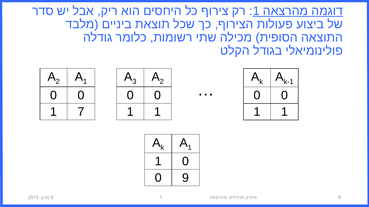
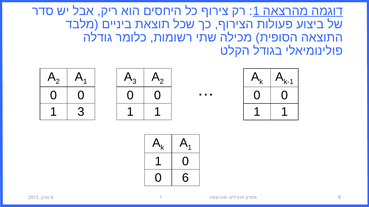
1 7: 7 -> 3
0 9: 9 -> 6
